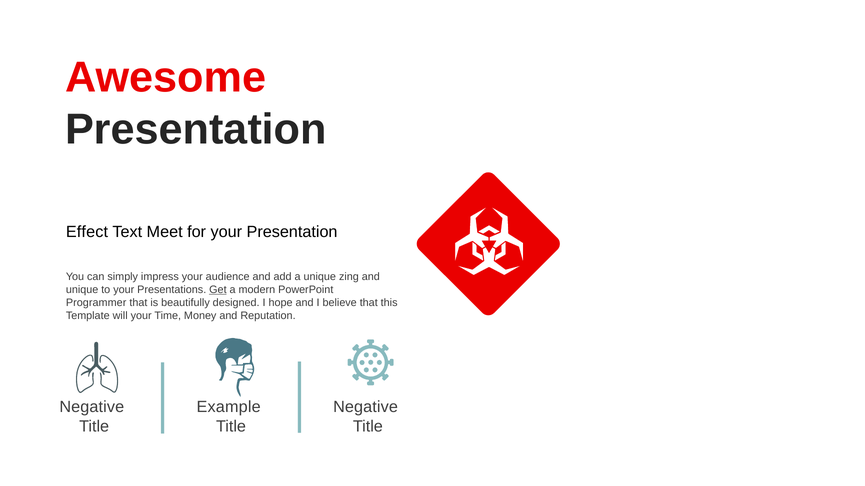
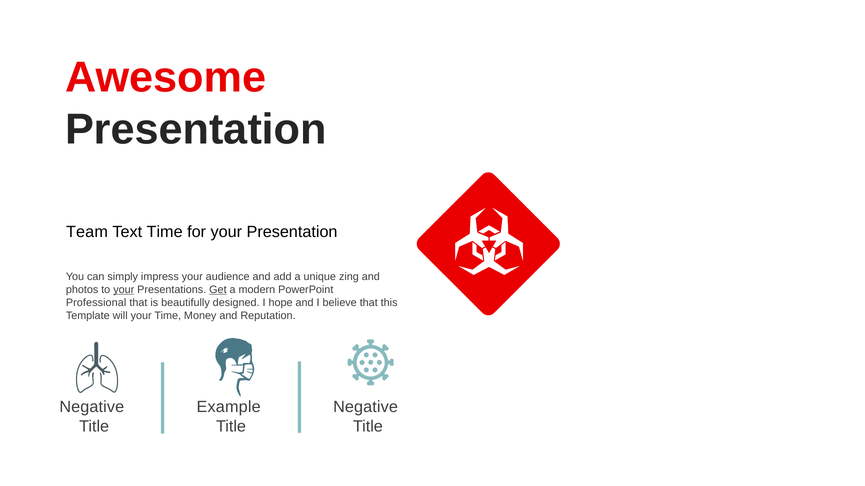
Effect: Effect -> Team
Text Meet: Meet -> Time
unique at (82, 290): unique -> photos
your at (124, 290) underline: none -> present
Programmer: Programmer -> Professional
